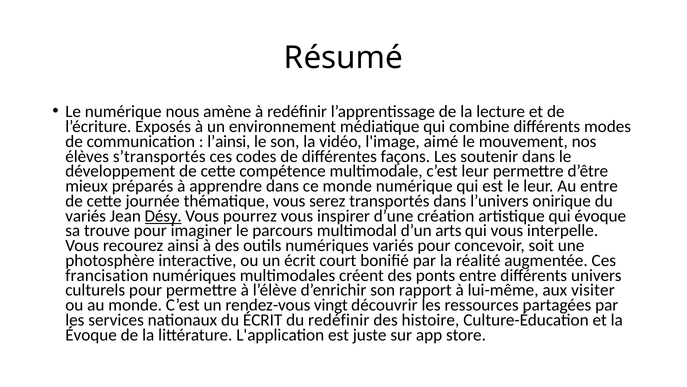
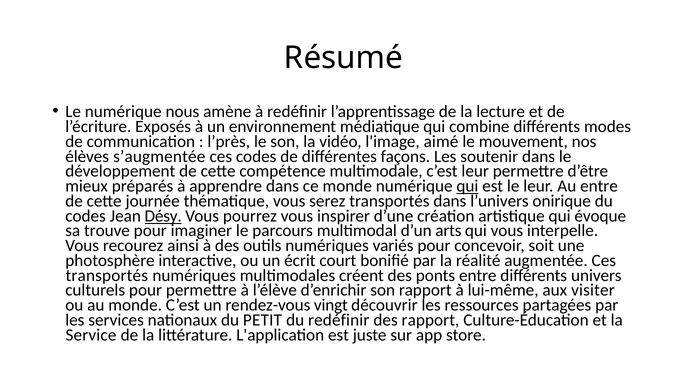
l’ainsi: l’ainsi -> l’près
s’transportés: s’transportés -> s’augmentée
qui at (467, 186) underline: none -> present
variés at (86, 216): variés -> codes
francisation at (107, 275): francisation -> transportés
du ÉCRIT: ÉCRIT -> PETIT
des histoire: histoire -> rapport
Évoque at (91, 334): Évoque -> Service
